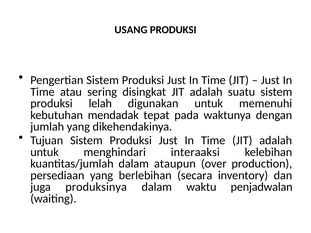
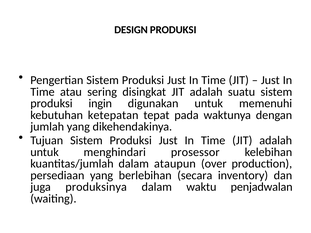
USANG: USANG -> DESIGN
lelah: lelah -> ingin
mendadak: mendadak -> ketepatan
interaaksi: interaaksi -> prosessor
